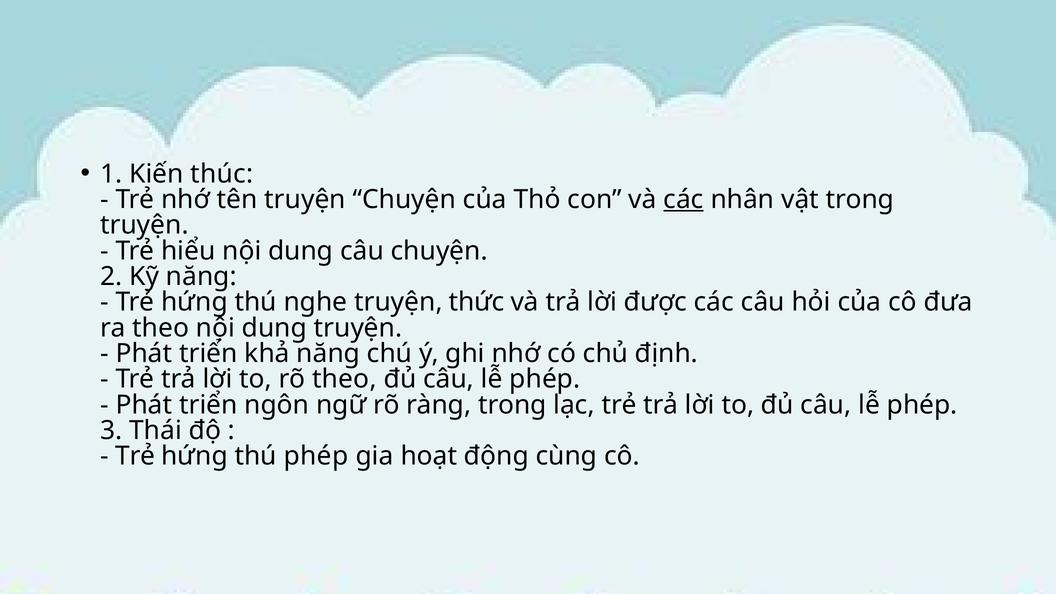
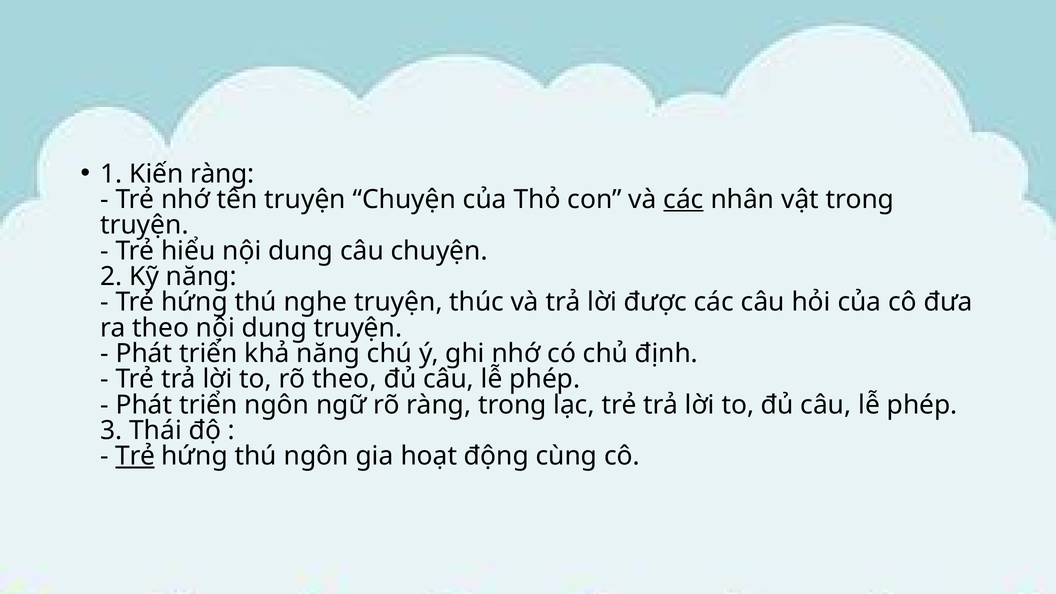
Kiến thúc: thúc -> ràng
thức: thức -> thúc
Trẻ at (135, 456) underline: none -> present
thú phép: phép -> ngôn
